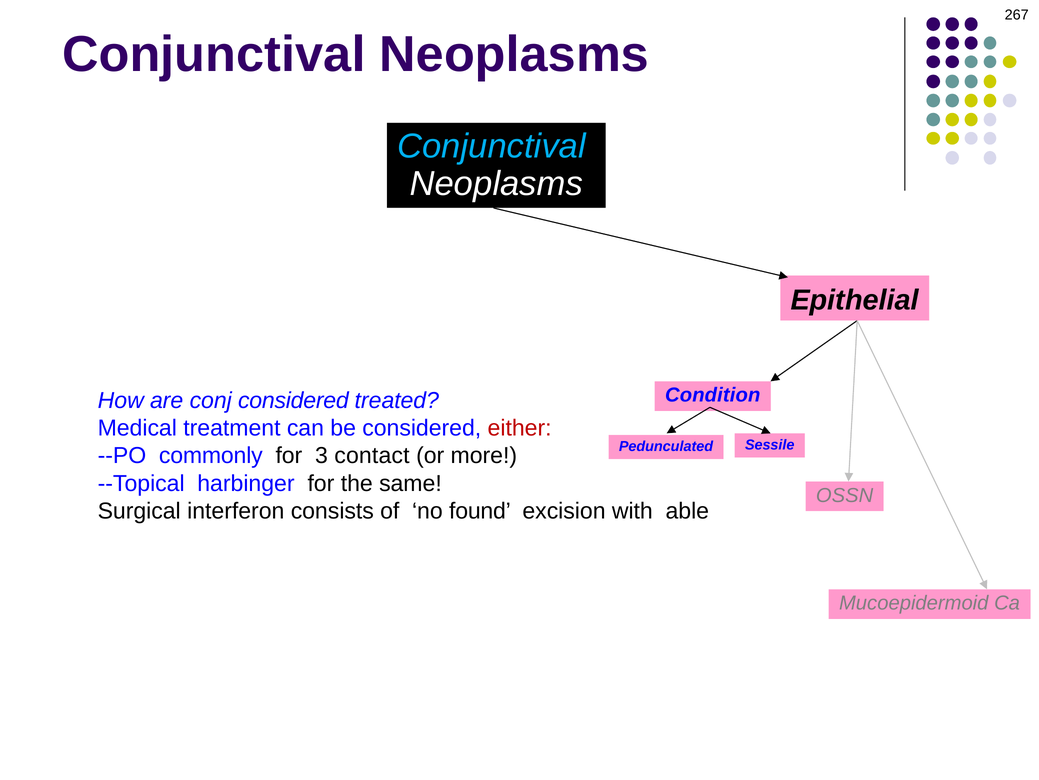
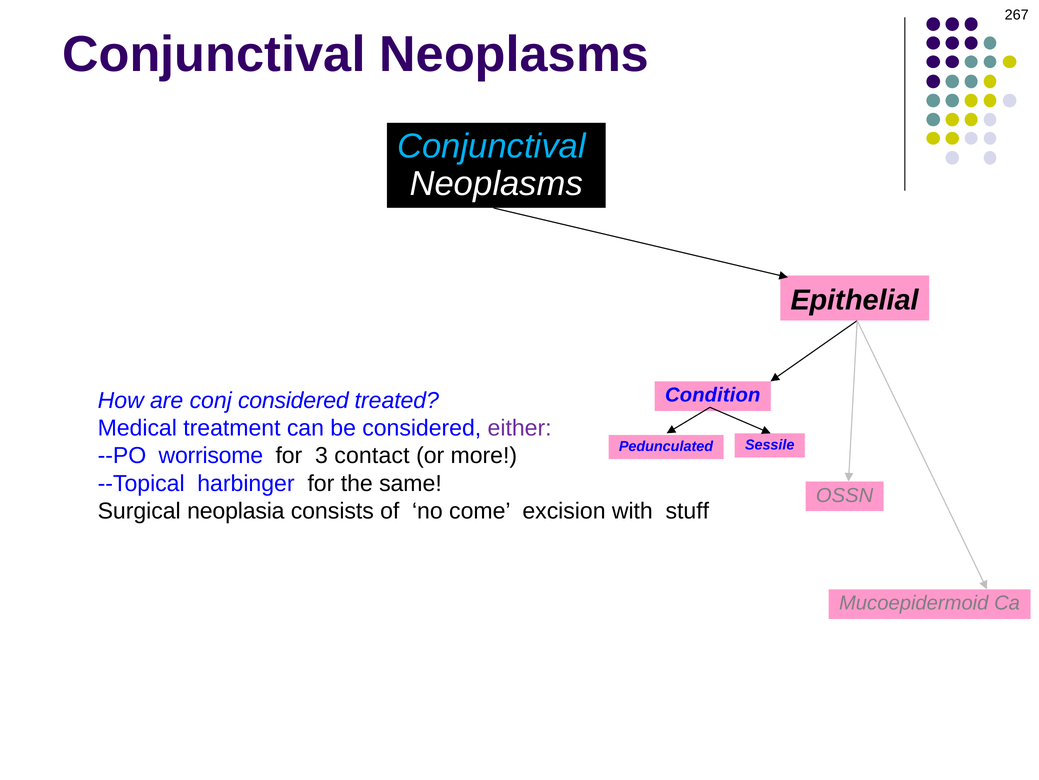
either colour: red -> purple
commonly: commonly -> worrisome
interferon: interferon -> neoplasia
found: found -> come
able: able -> stuff
